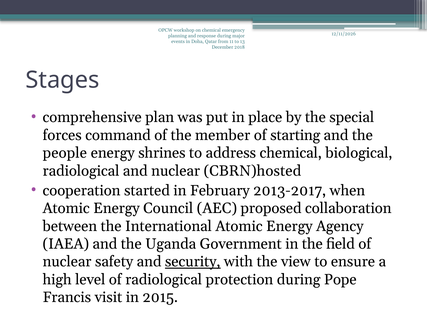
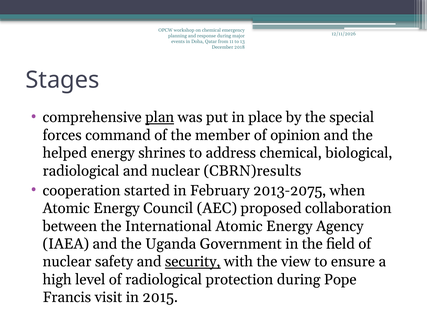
plan underline: none -> present
starting: starting -> opinion
people: people -> helped
CBRN)hosted: CBRN)hosted -> CBRN)results
2013-2017: 2013-2017 -> 2013-2075
